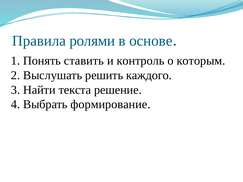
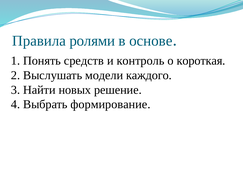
ставить: ставить -> средств
которым: которым -> короткая
решить: решить -> модели
текста: текста -> новых
